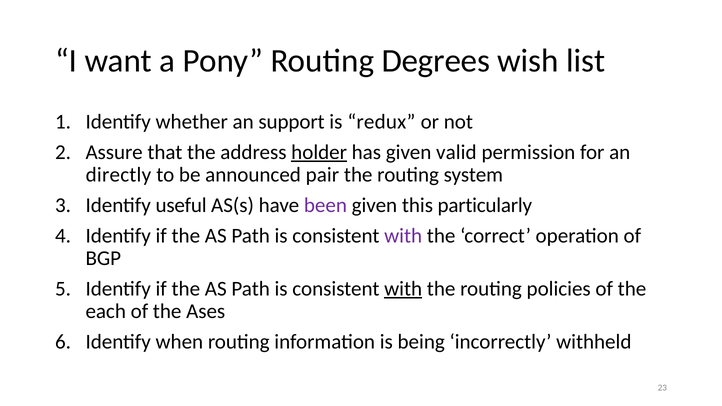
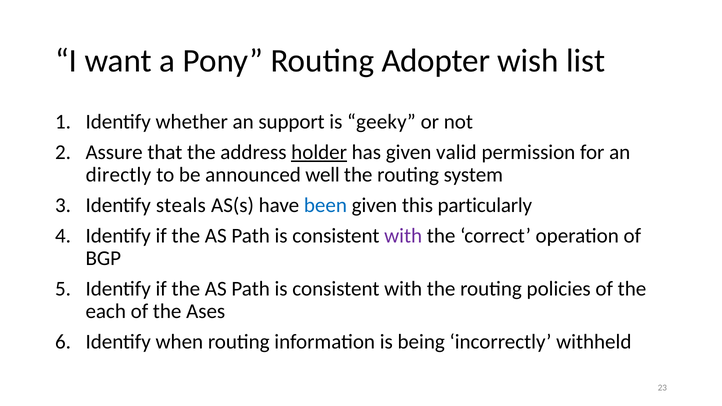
Degrees: Degrees -> Adopter
redux: redux -> geeky
pair: pair -> well
useful: useful -> steals
been colour: purple -> blue
with at (403, 289) underline: present -> none
